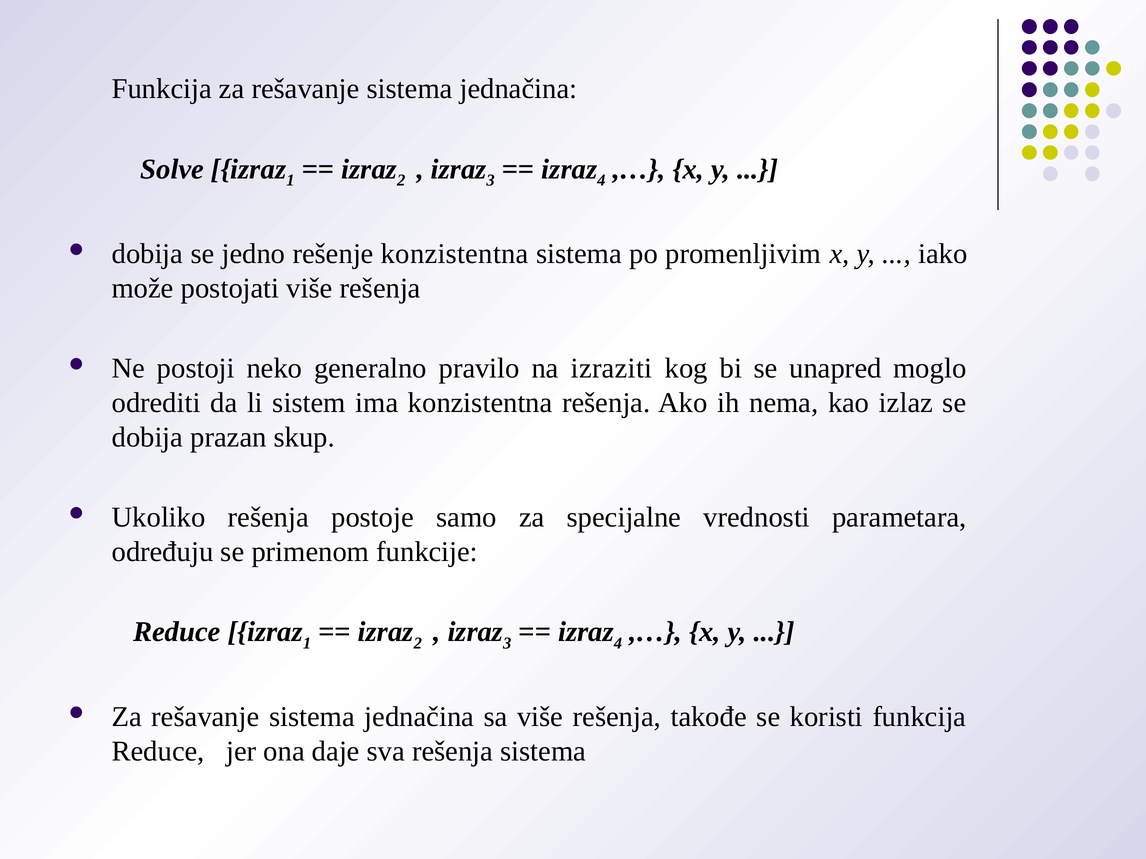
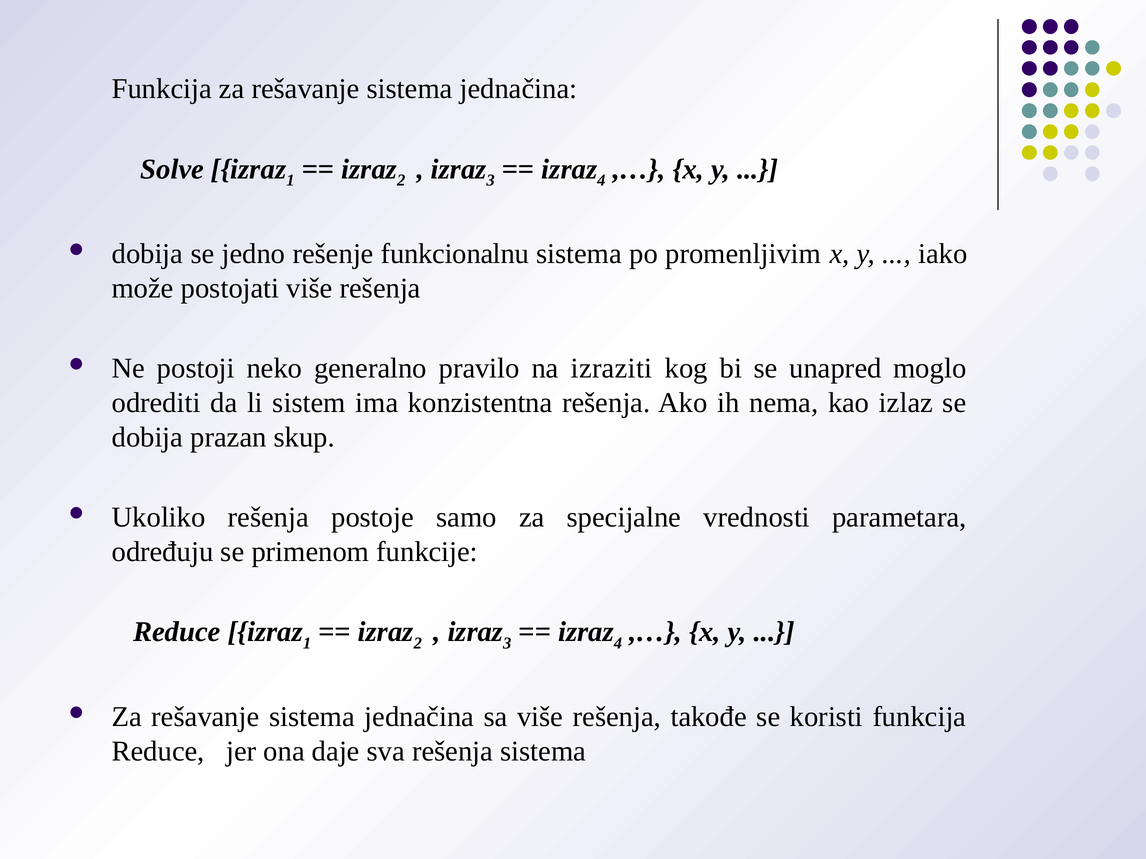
rešenje konzistentna: konzistentna -> funkcionalnu
